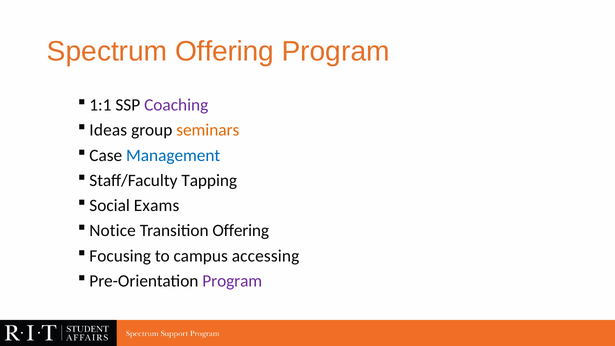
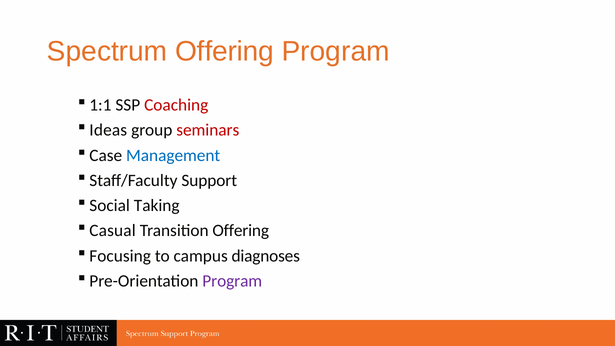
Coaching colour: purple -> red
seminars colour: orange -> red
Tapping: Tapping -> Support
Exams: Exams -> Taking
Notice: Notice -> Casual
accessing: accessing -> diagnoses
